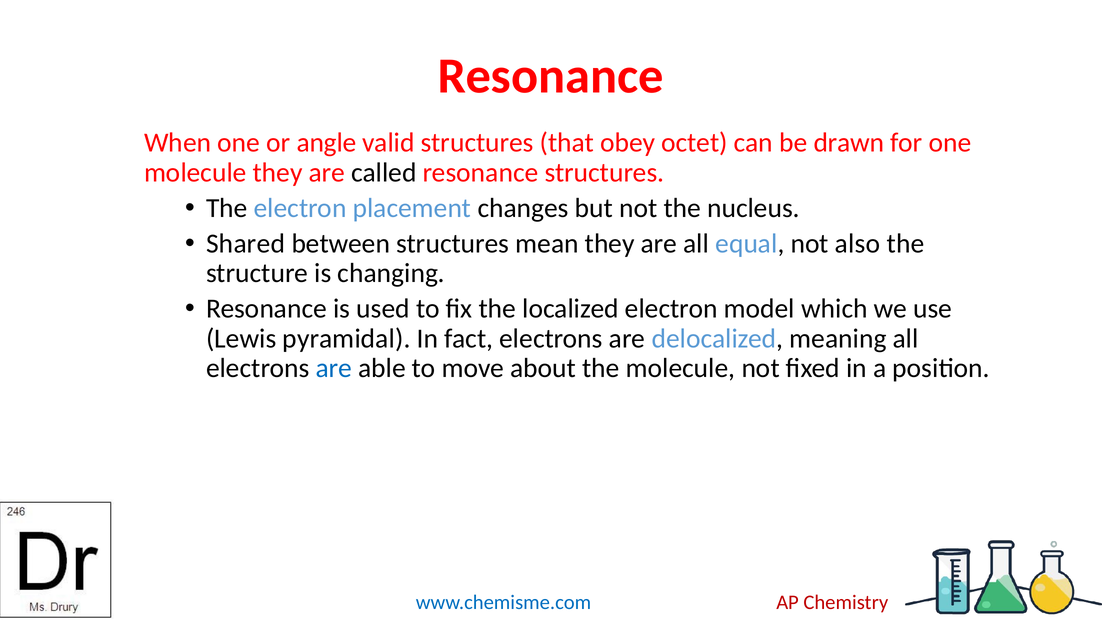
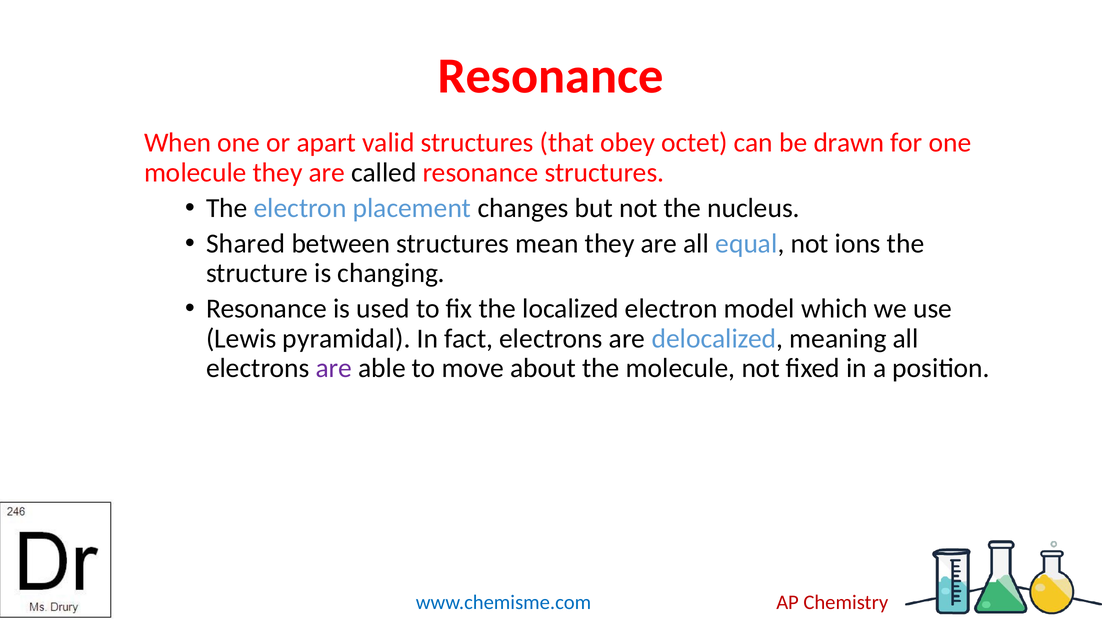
angle: angle -> apart
also: also -> ions
are at (334, 368) colour: blue -> purple
